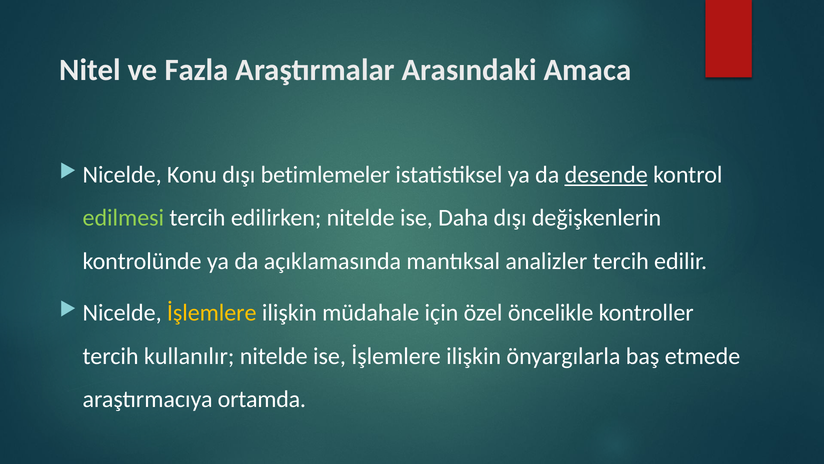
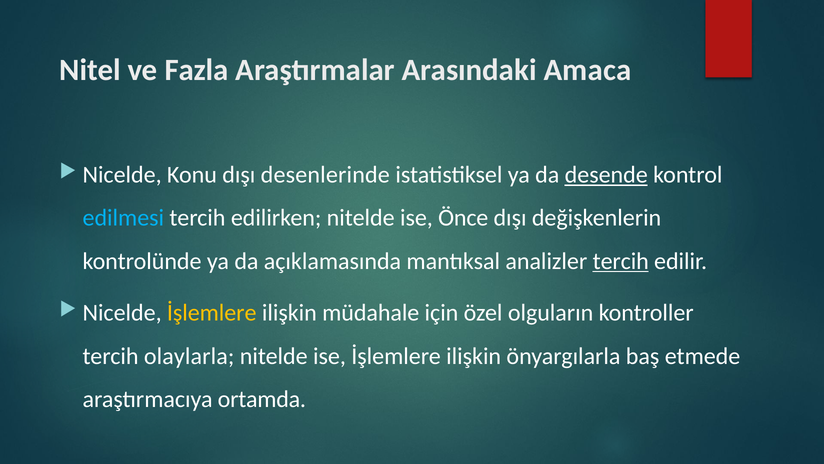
betimlemeler: betimlemeler -> desenlerinde
edilmesi colour: light green -> light blue
Daha: Daha -> Önce
tercih at (621, 261) underline: none -> present
öncelikle: öncelikle -> olguların
kullanılır: kullanılır -> olaylarla
